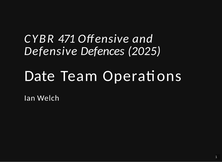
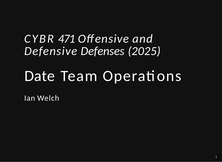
Defences: Defences -> Defenses
